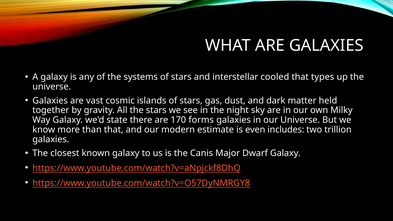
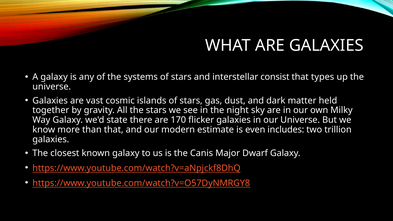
cooled: cooled -> consist
forms: forms -> flicker
